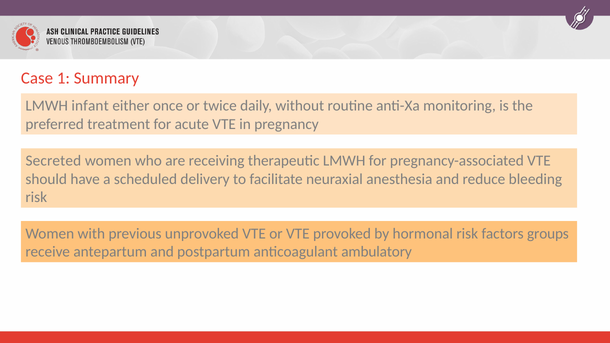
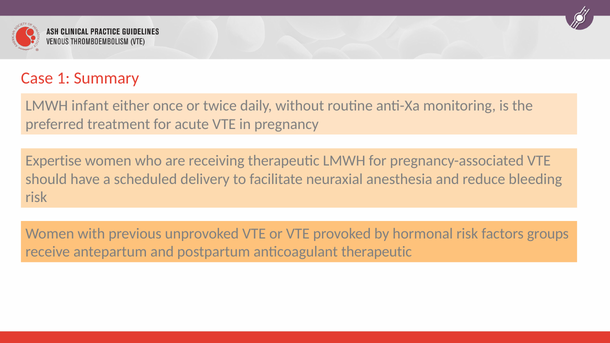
Secreted: Secreted -> Expertise
anticoagulant ambulatory: ambulatory -> therapeutic
